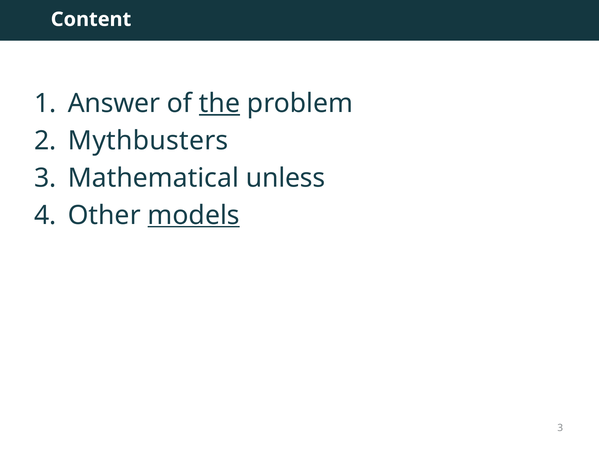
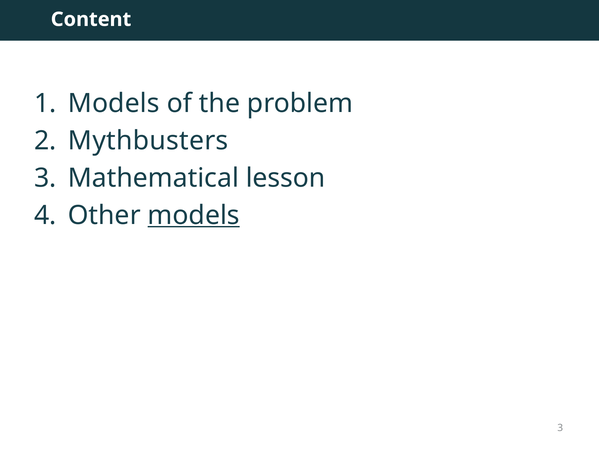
Answer at (114, 103): Answer -> Models
the underline: present -> none
unless: unless -> lesson
